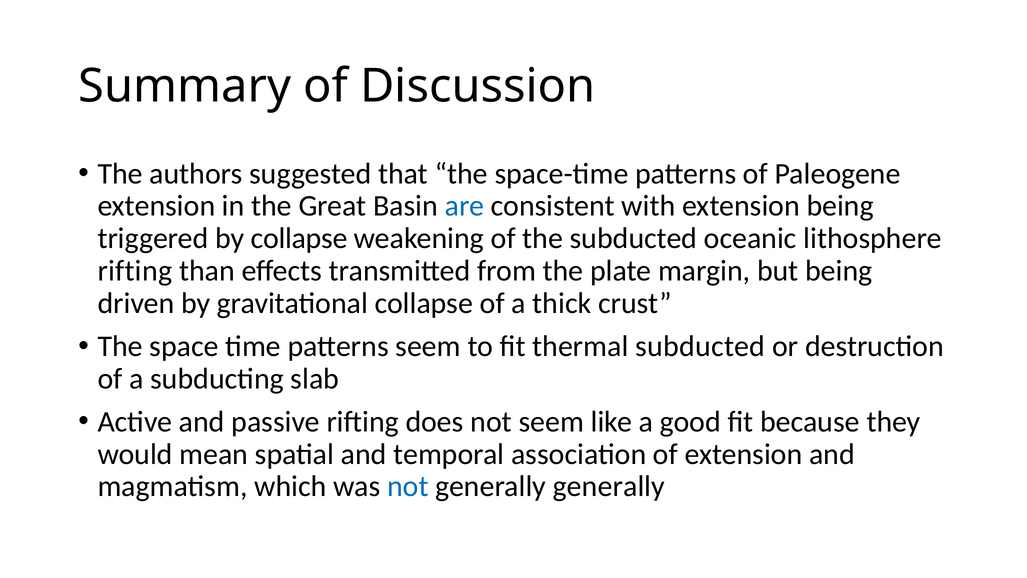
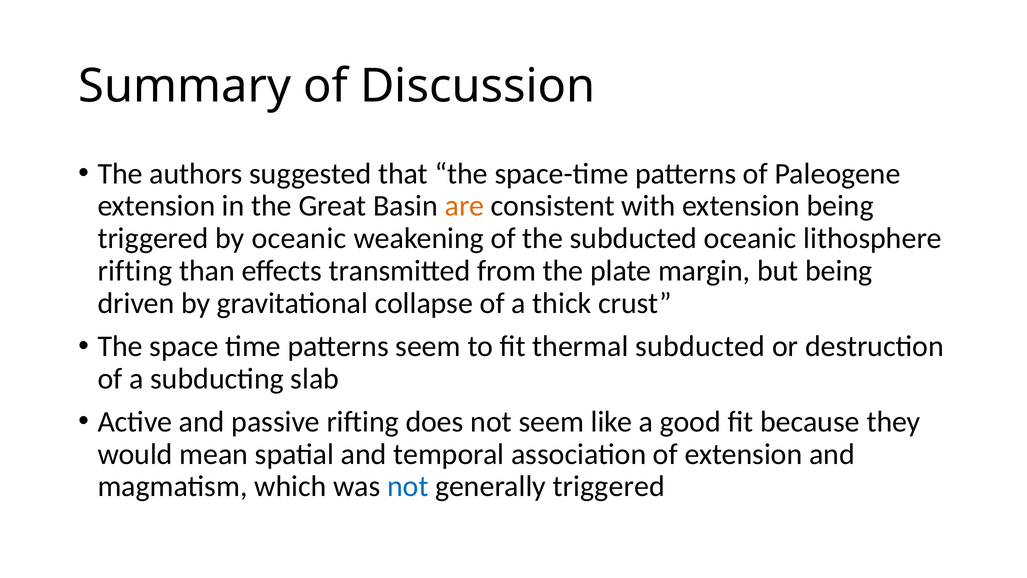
are colour: blue -> orange
by collapse: collapse -> oceanic
generally generally: generally -> triggered
